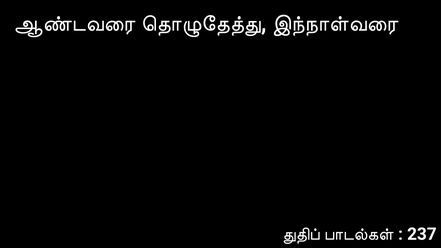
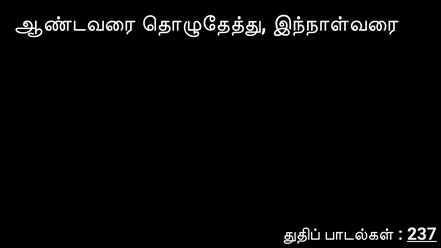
237 underline: none -> present
